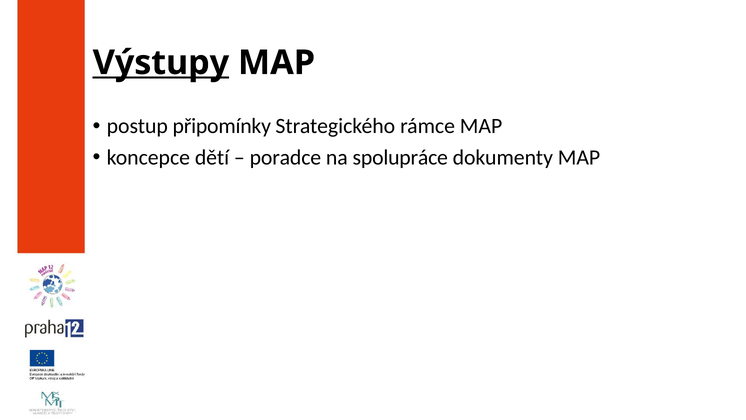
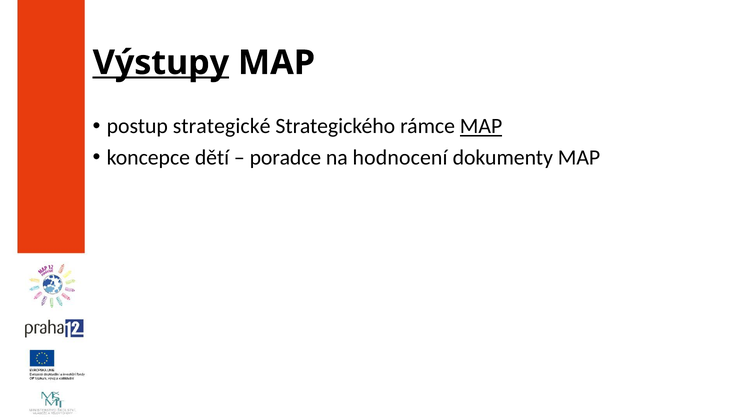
připomínky: připomínky -> strategické
MAP at (481, 126) underline: none -> present
spolupráce: spolupráce -> hodnocení
